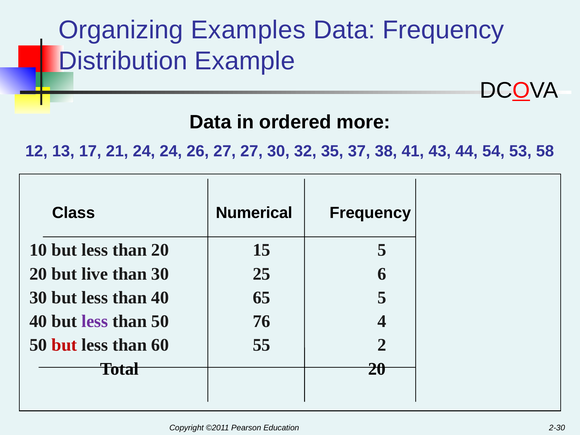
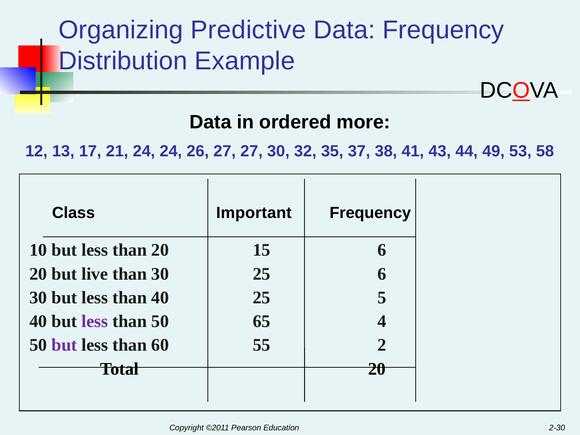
Examples: Examples -> Predictive
54: 54 -> 49
Numerical: Numerical -> Important
15 5: 5 -> 6
40 65: 65 -> 25
76: 76 -> 65
but at (64, 345) colour: red -> purple
